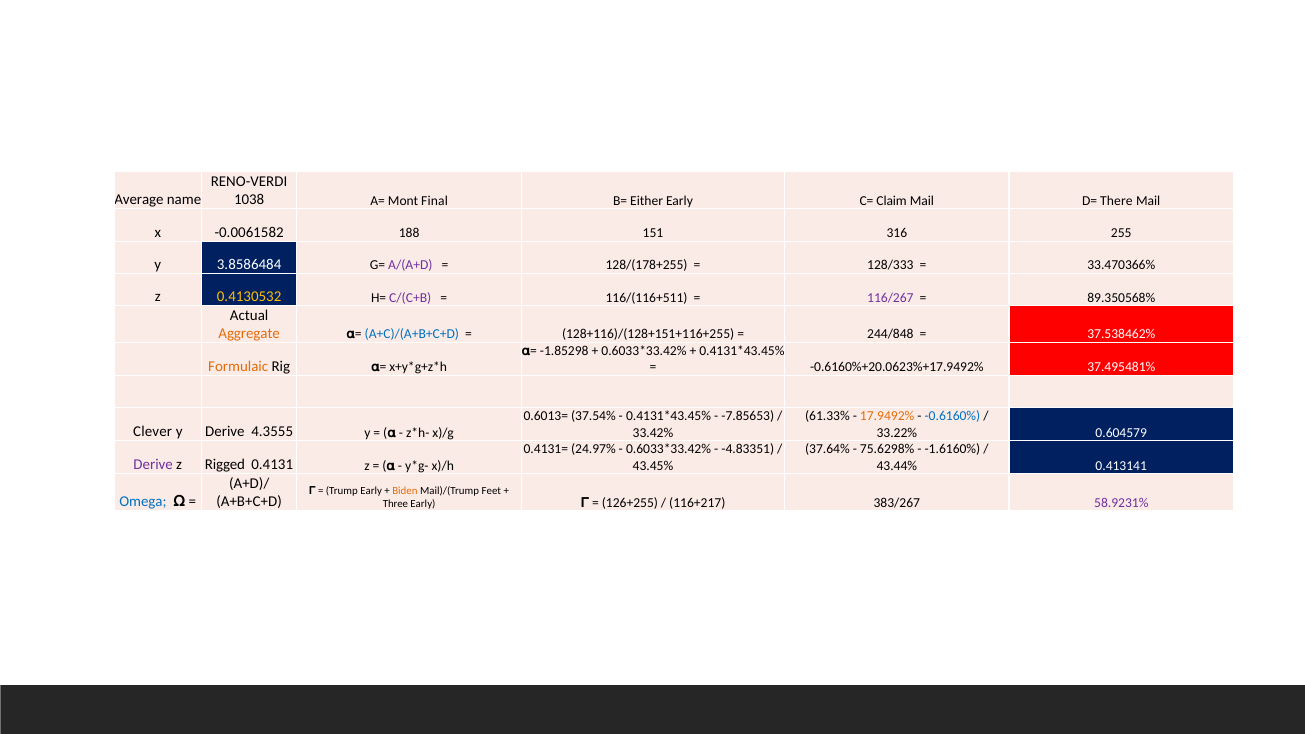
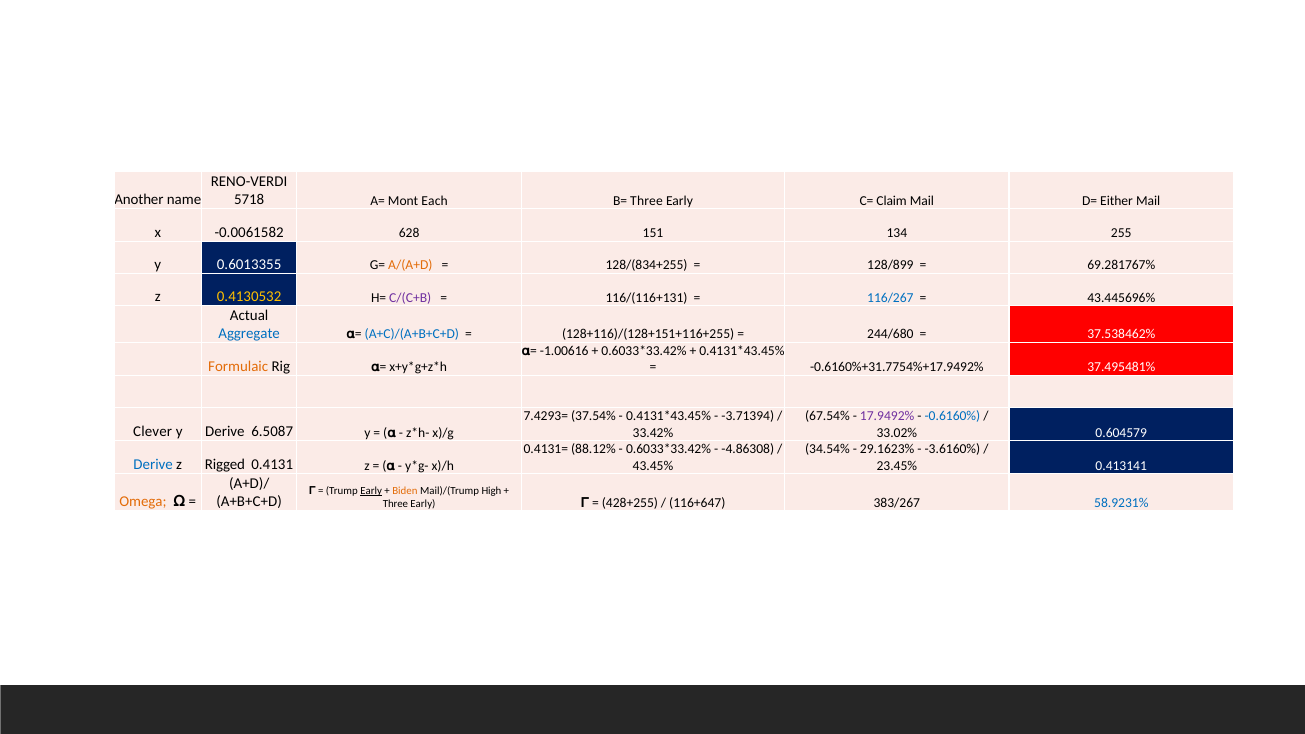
Average: Average -> Another
1038: 1038 -> 5718
Final: Final -> Each
B= Either: Either -> Three
There: There -> Either
188: 188 -> 628
316: 316 -> 134
3.8586484: 3.8586484 -> 0.6013355
A/(A+D colour: purple -> orange
128/(178+255: 128/(178+255 -> 128/(834+255
128/333: 128/333 -> 128/899
33.470366%: 33.470366% -> 69.281767%
116/(116+511: 116/(116+511 -> 116/(116+131
116/267 colour: purple -> blue
89.350568%: 89.350568% -> 43.445696%
Aggregate colour: orange -> blue
244/848: 244/848 -> 244/680
-1.85298: -1.85298 -> -1.00616
-0.6160%+20.0623%+17.9492%: -0.6160%+20.0623%+17.9492% -> -0.6160%+31.7754%+17.9492%
0.6013=: 0.6013= -> 7.4293=
-7.85653: -7.85653 -> -3.71394
61.33%: 61.33% -> 67.54%
17.9492% colour: orange -> purple
4.3555: 4.3555 -> 6.5087
33.22%: 33.22% -> 33.02%
24.97%: 24.97% -> 88.12%
-4.83351: -4.83351 -> -4.86308
37.64%: 37.64% -> 34.54%
75.6298%: 75.6298% -> 29.1623%
-1.6160%: -1.6160% -> -3.6160%
Derive at (153, 465) colour: purple -> blue
43.44%: 43.44% -> 23.45%
Early at (371, 491) underline: none -> present
Feet: Feet -> High
Omega colour: blue -> orange
126+255: 126+255 -> 428+255
116+217: 116+217 -> 116+647
58.9231% colour: purple -> blue
